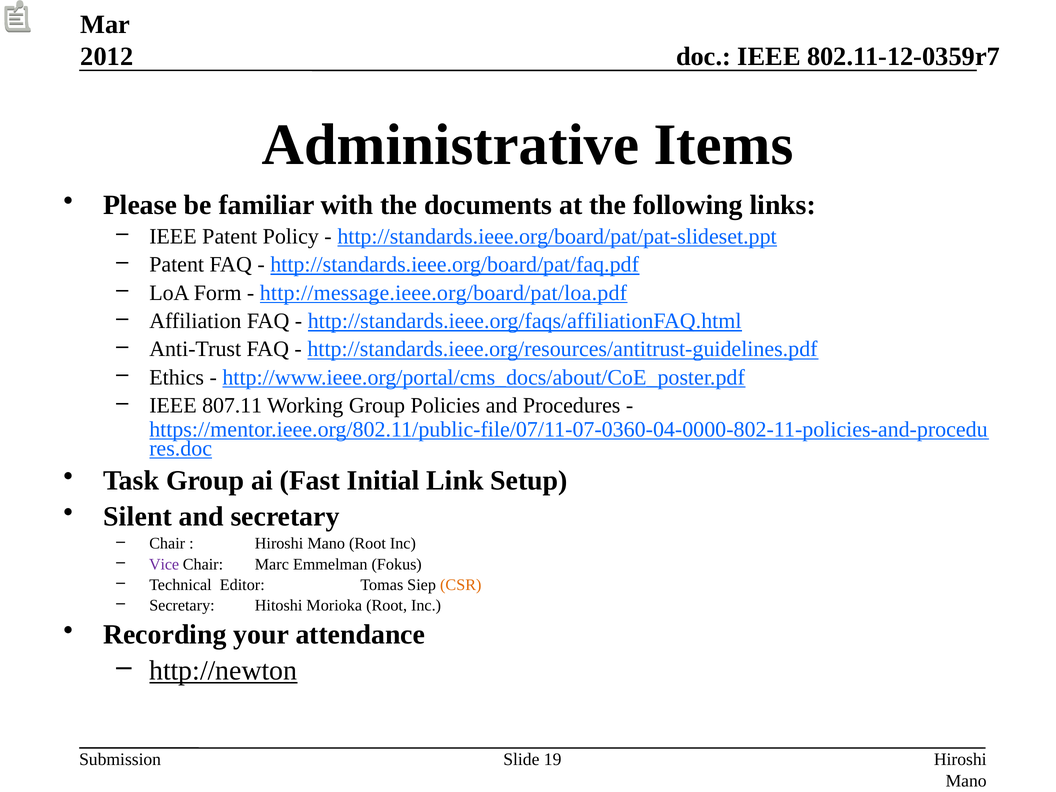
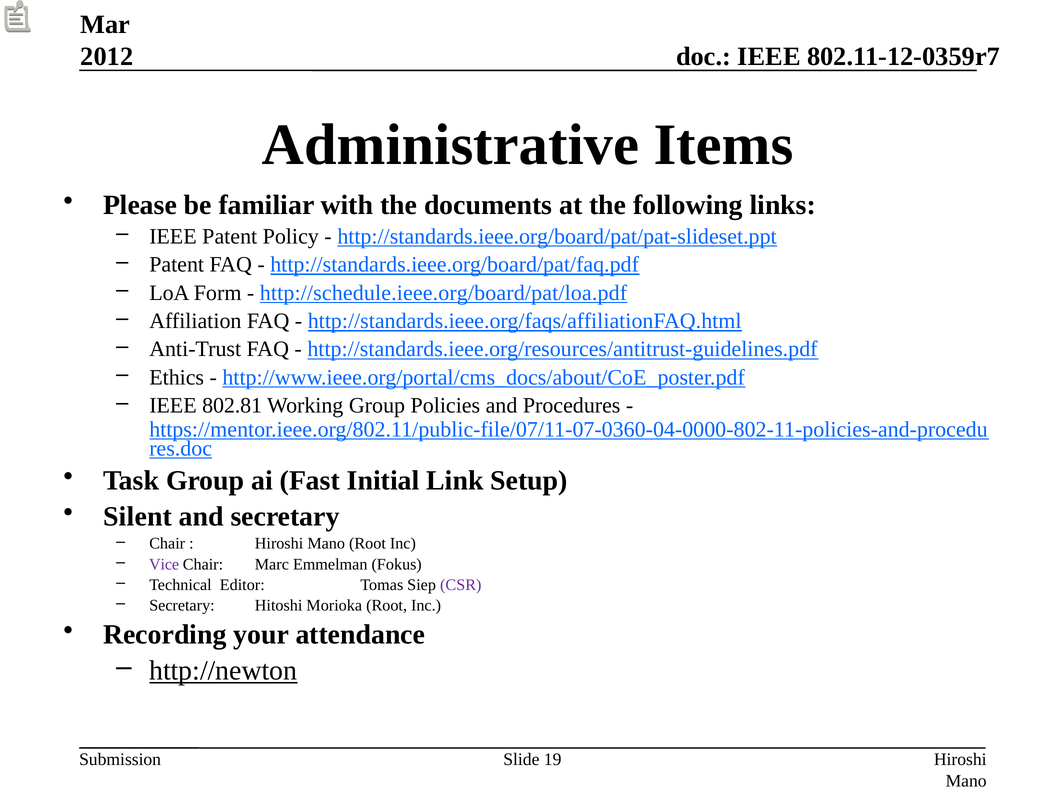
http://message.ieee.org/board/pat/loa.pdf: http://message.ieee.org/board/pat/loa.pdf -> http://schedule.ieee.org/board/pat/loa.pdf
807.11: 807.11 -> 802.81
CSR colour: orange -> purple
